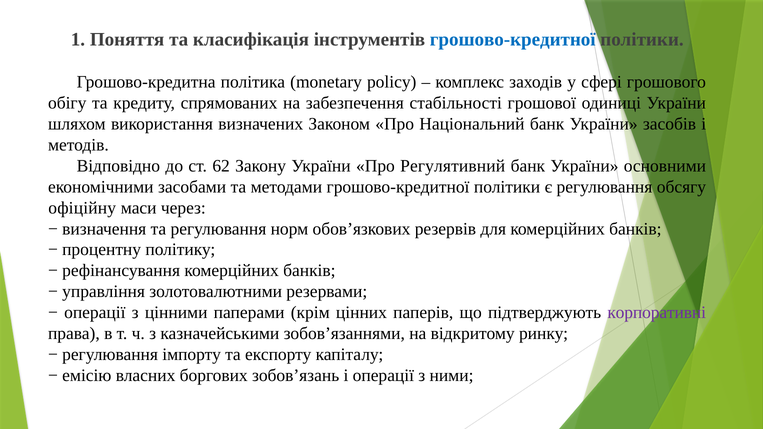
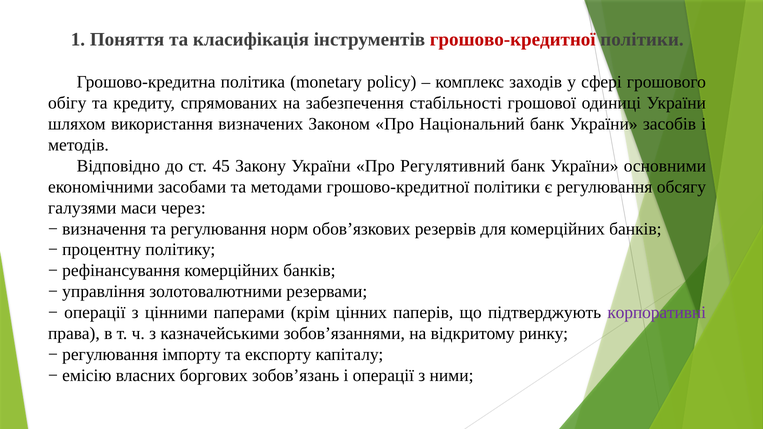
грошово-кредитної at (513, 39) colour: blue -> red
62: 62 -> 45
офіційну: офіційну -> галузями
